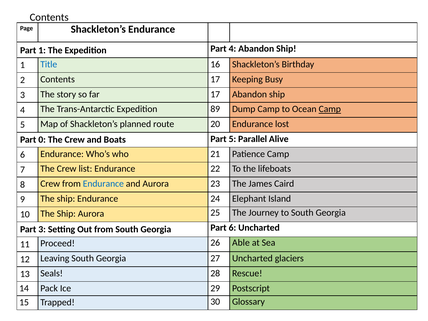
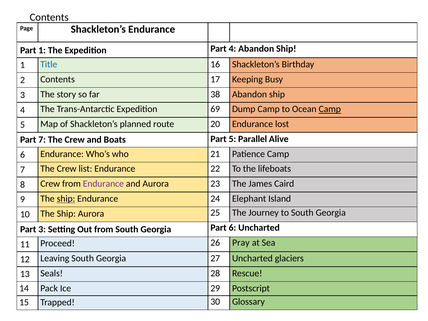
far 17: 17 -> 38
89: 89 -> 69
Part 0: 0 -> 7
Endurance at (103, 184) colour: blue -> purple
ship at (66, 199) underline: none -> present
Able: Able -> Pray
